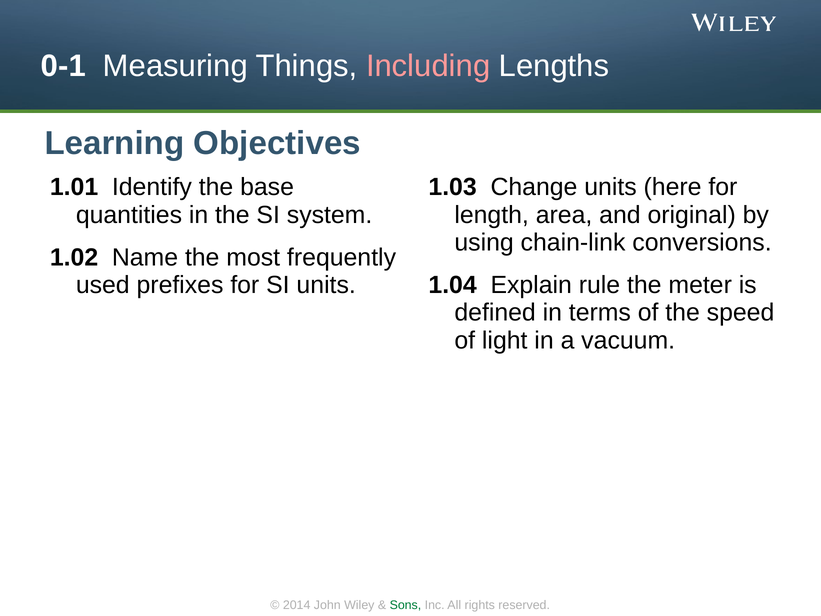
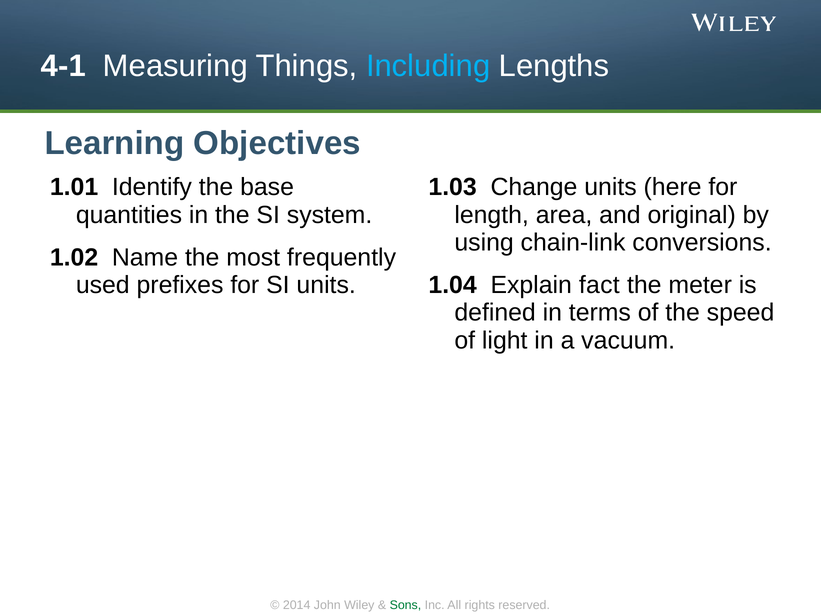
0-1: 0-1 -> 4-1
Including colour: pink -> light blue
rule: rule -> fact
